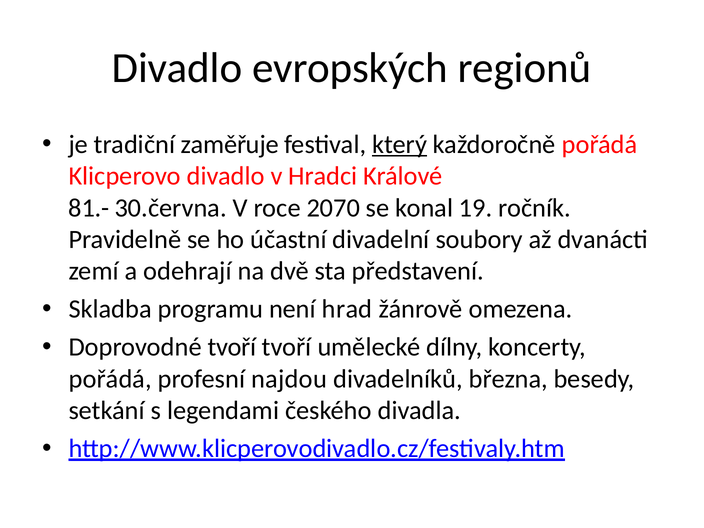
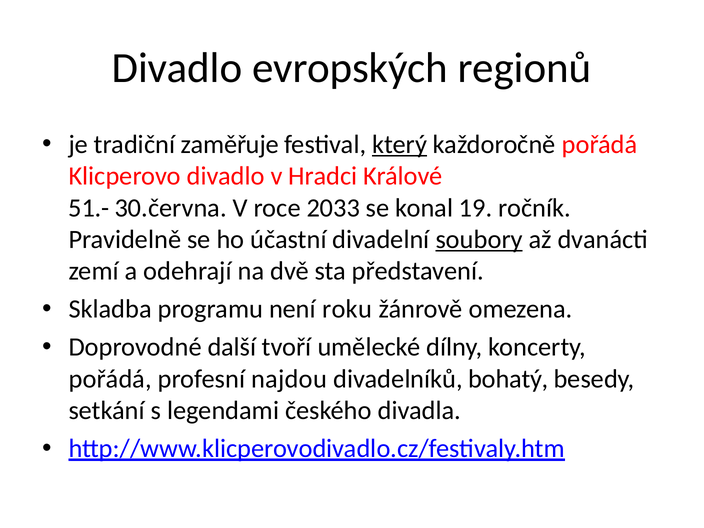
81.-: 81.- -> 51.-
2070: 2070 -> 2033
soubory underline: none -> present
hrad: hrad -> roku
Doprovodné tvoří: tvoří -> další
března: března -> bohatý
